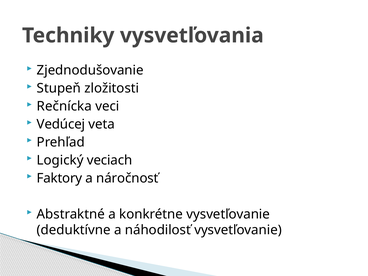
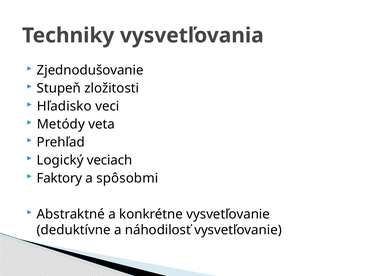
Rečnícka: Rečnícka -> Hľadisko
Vedúcej: Vedúcej -> Metódy
náročnosť: náročnosť -> spôsobmi
